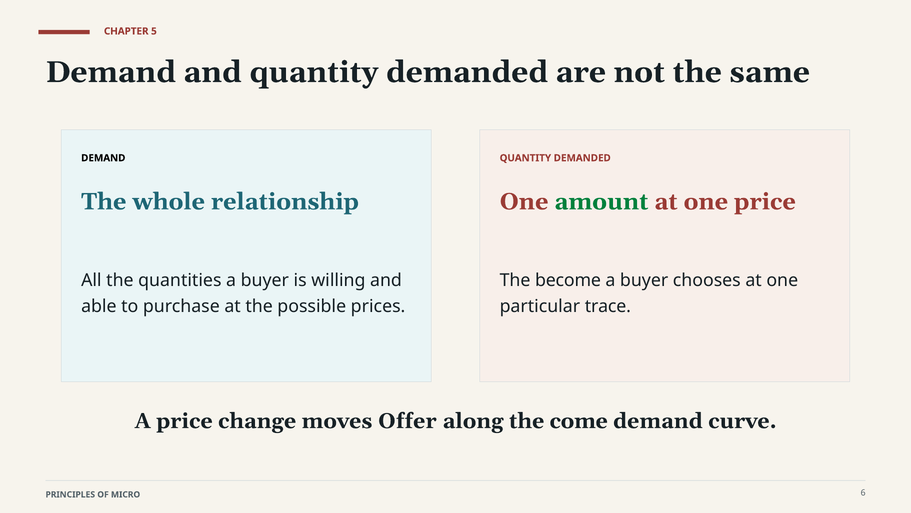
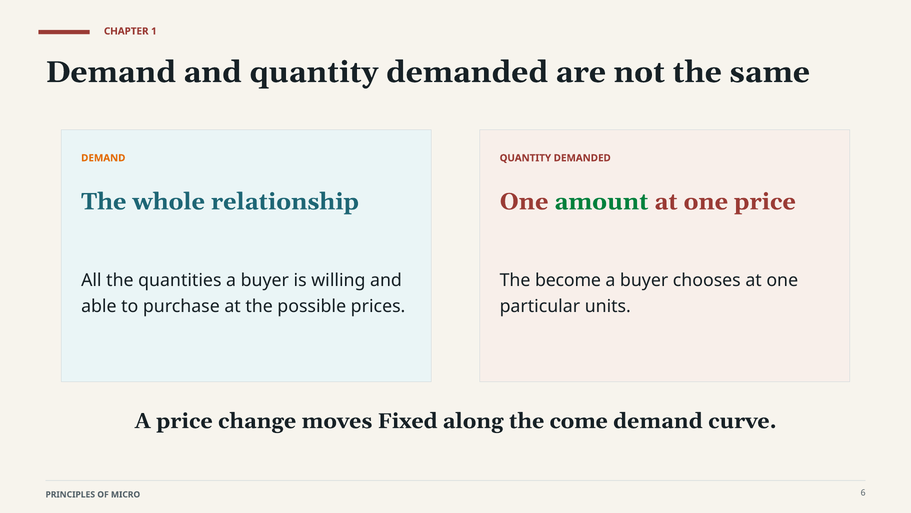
5: 5 -> 1
DEMAND at (103, 158) colour: black -> orange
trace: trace -> units
Offer: Offer -> Fixed
